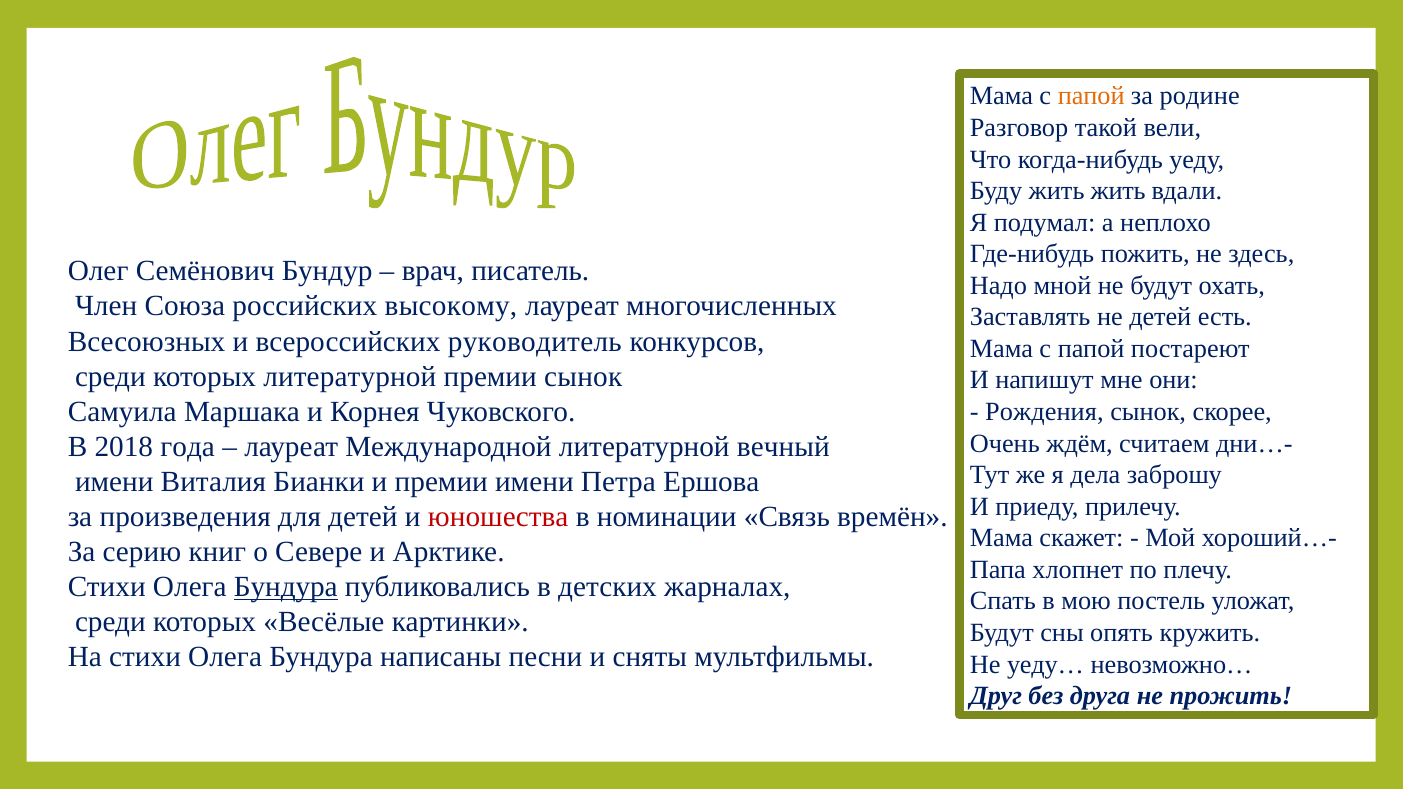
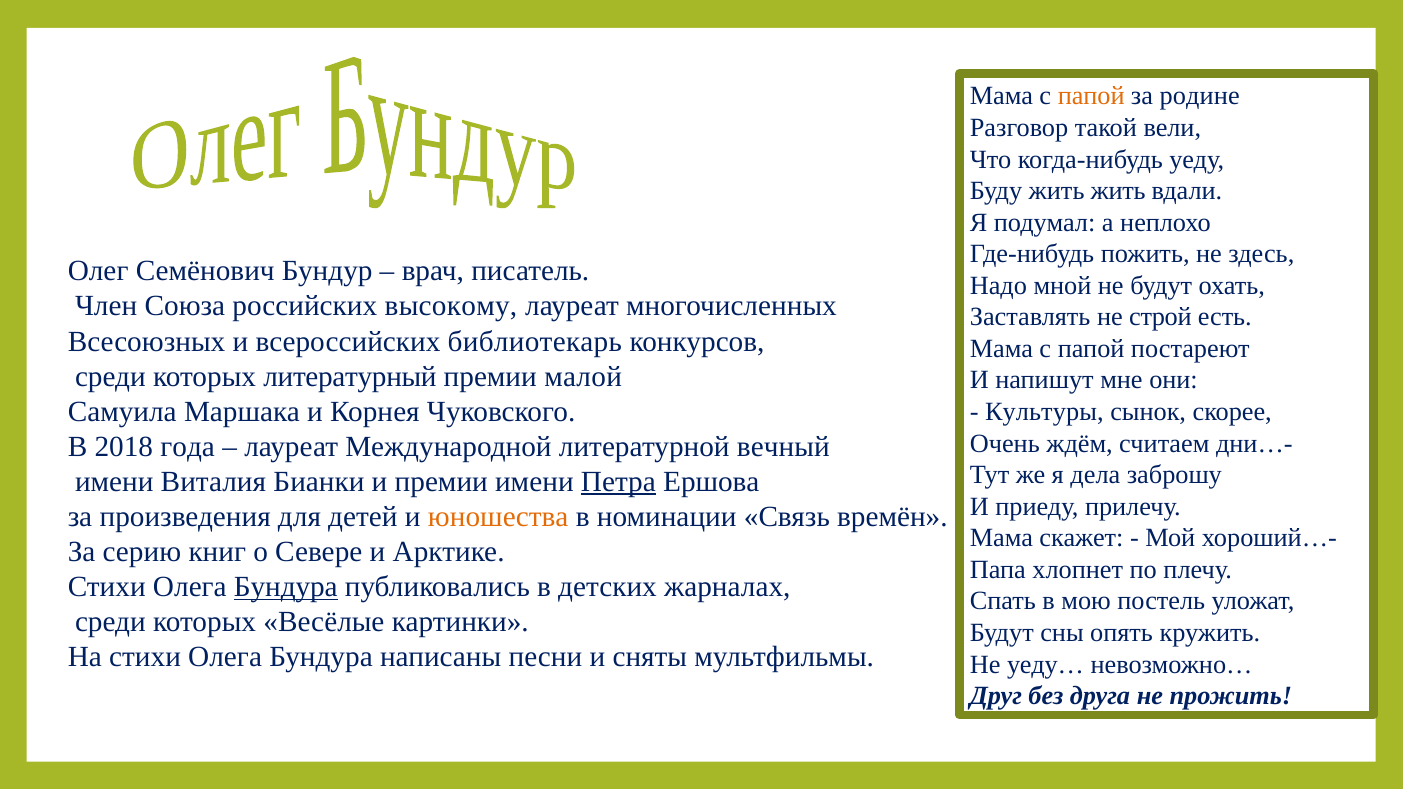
не детей: детей -> строй
руководитель: руководитель -> библиотекарь
которых литературной: литературной -> литературный
премии сынок: сынок -> малой
Рождения: Рождения -> Культуры
Петра underline: none -> present
юношества colour: red -> orange
